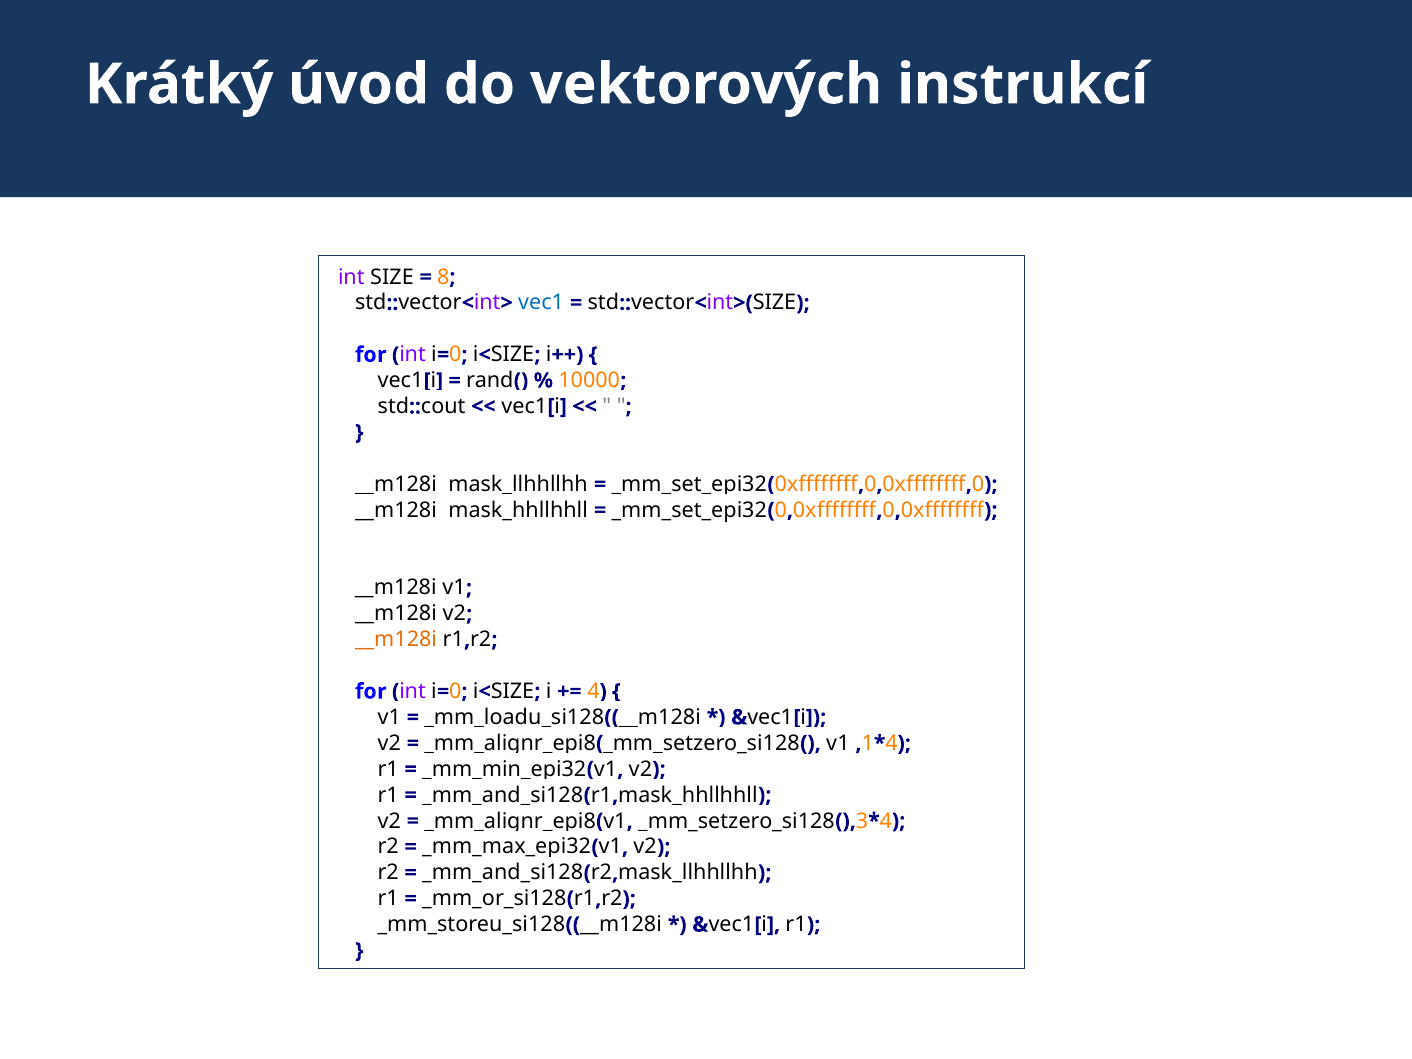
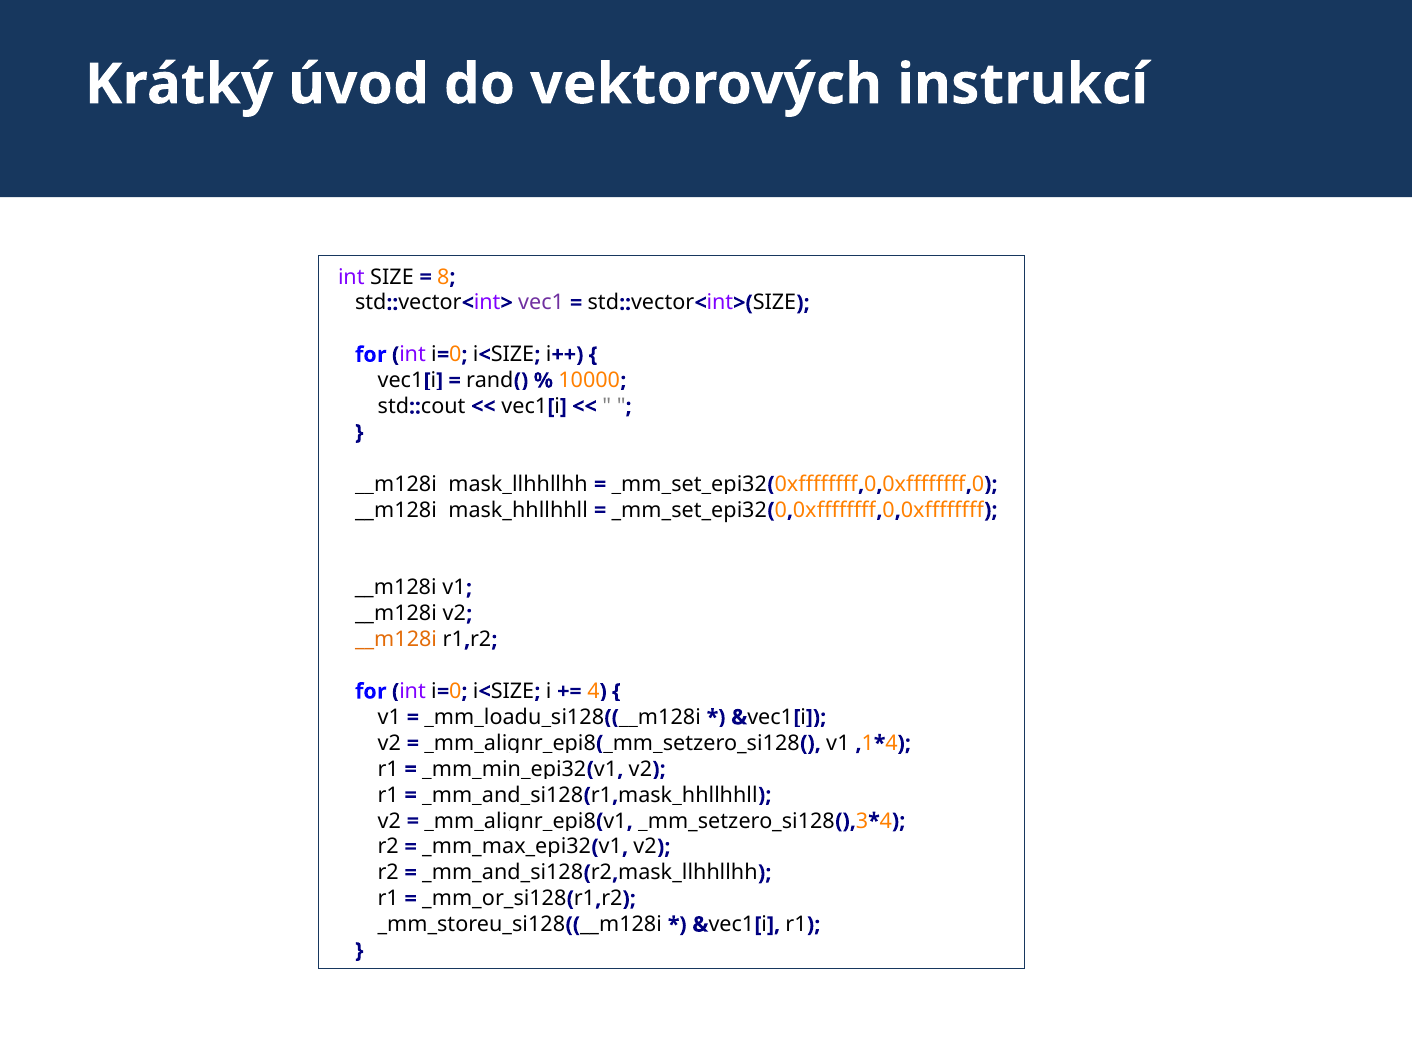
vec1 colour: blue -> purple
